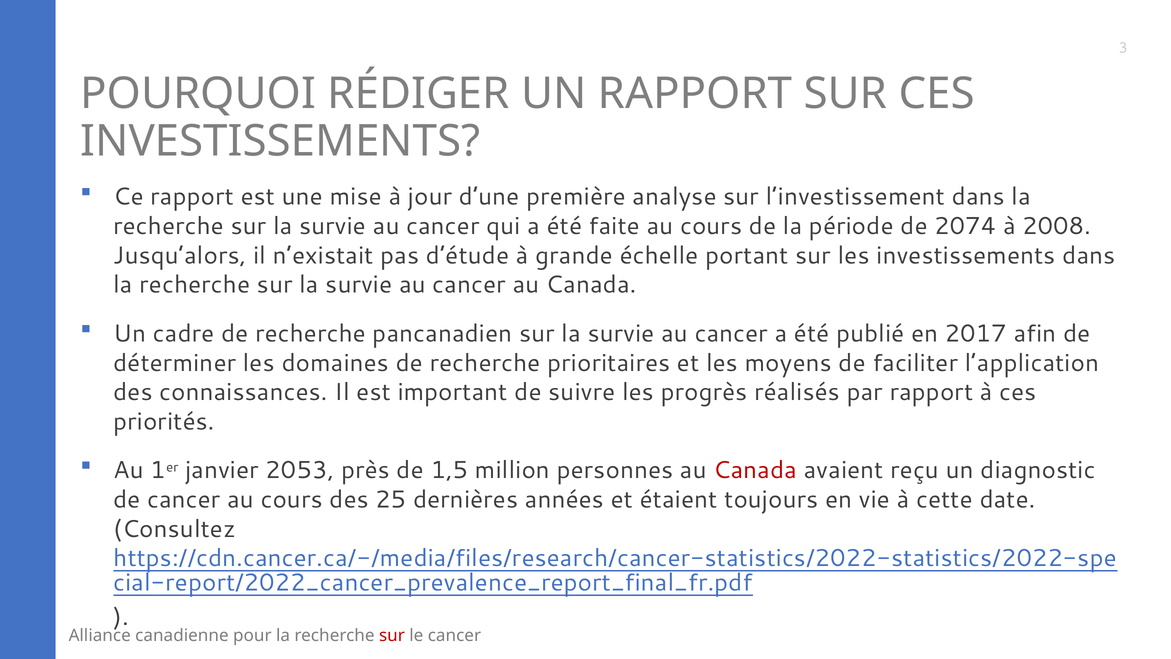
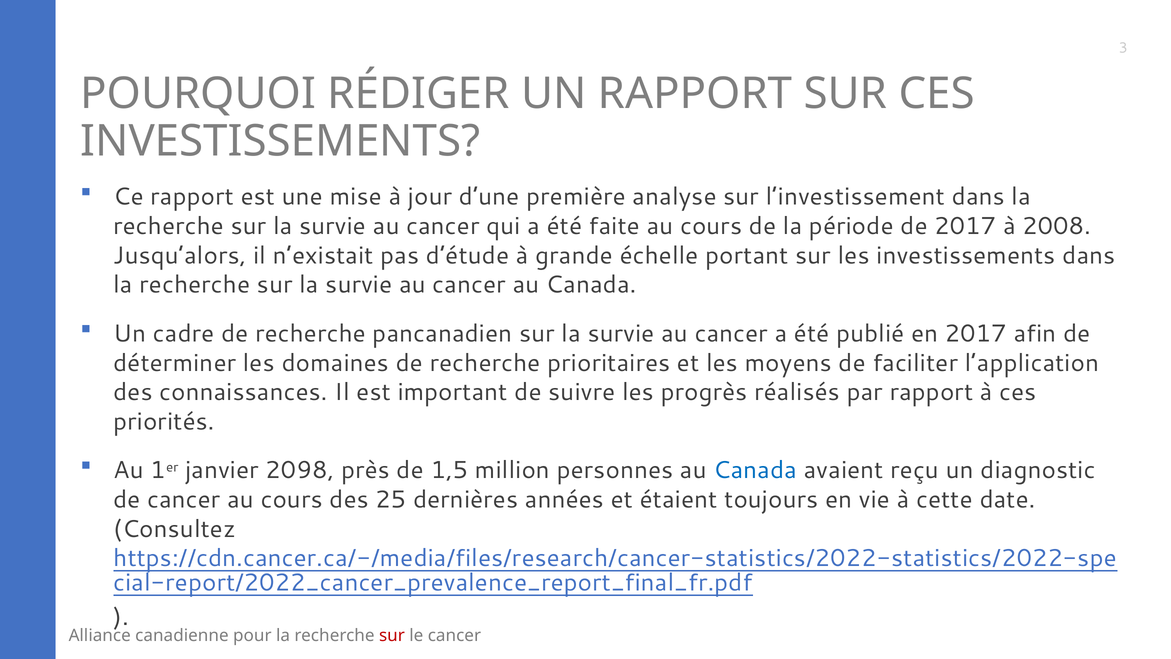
de 2074: 2074 -> 2017
2053: 2053 -> 2098
Canada at (755, 470) colour: red -> blue
